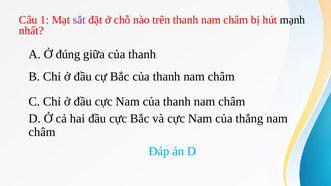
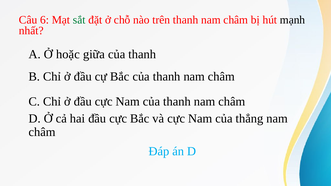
1: 1 -> 6
sắt colour: purple -> green
đúng: đúng -> hoặc
